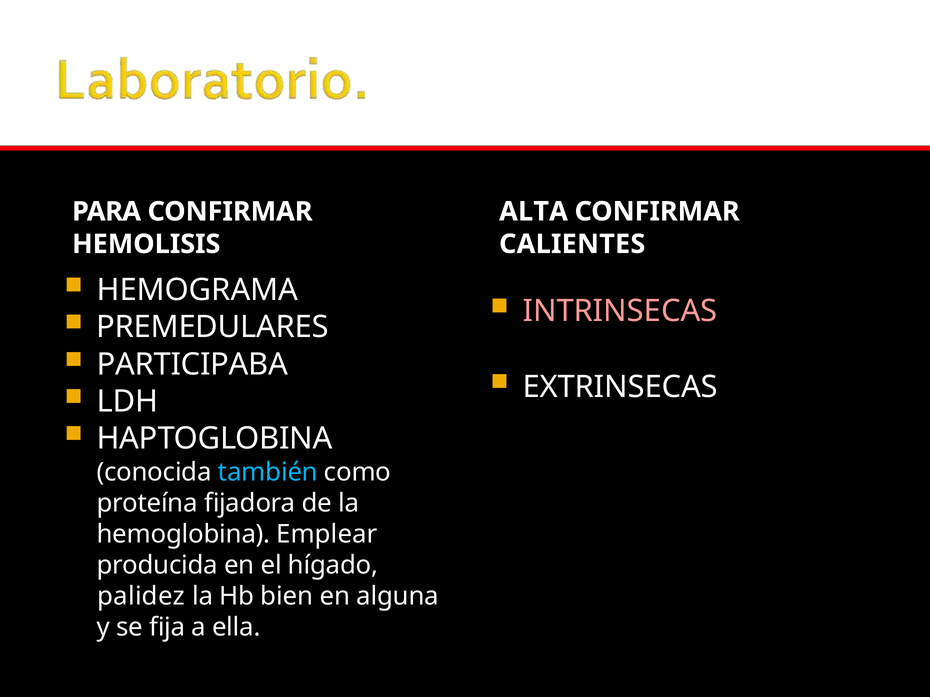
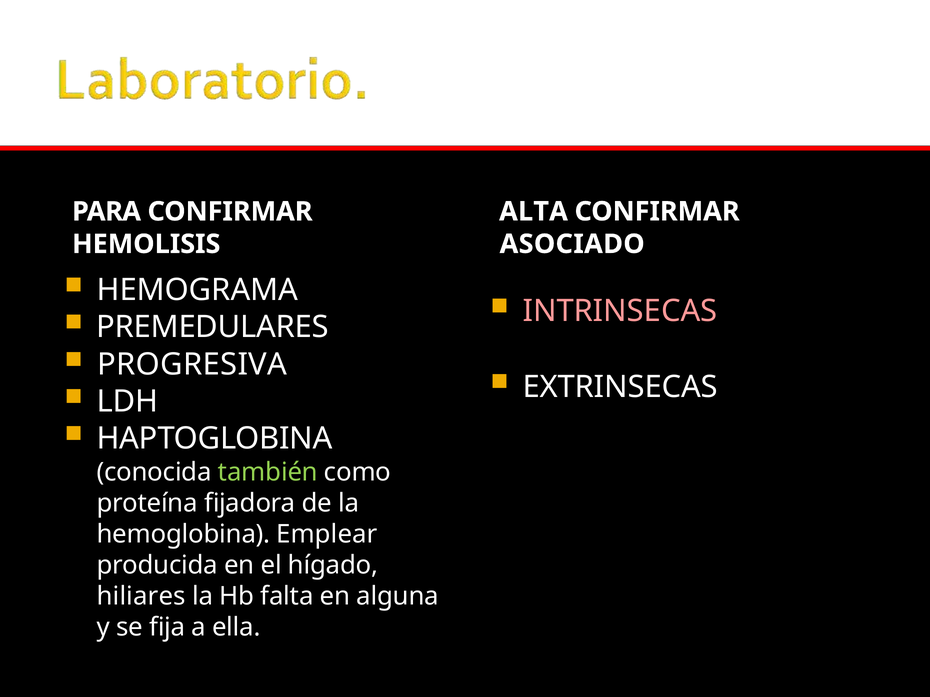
CALIENTES: CALIENTES -> ASOCIADO
PARTICIPABA: PARTICIPABA -> PROGRESIVA
también colour: light blue -> light green
palidez: palidez -> hiliares
bien: bien -> falta
